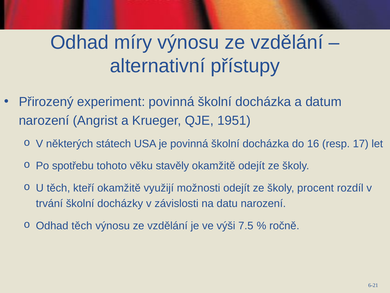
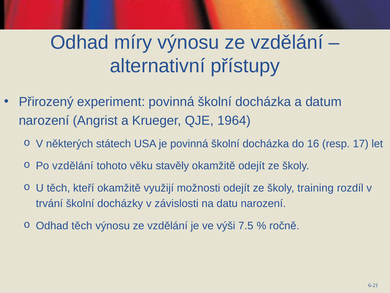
1951: 1951 -> 1964
Po spotřebu: spotřebu -> vzdělání
procent: procent -> training
